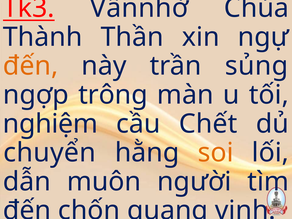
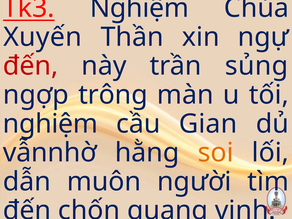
Tk3 Vẫnnhờ: Vẫnnhờ -> Nghiệm
Thành: Thành -> Xuyến
đến at (31, 66) colour: orange -> red
Chết: Chết -> Gian
chuyển: chuyển -> vẫnnhờ
